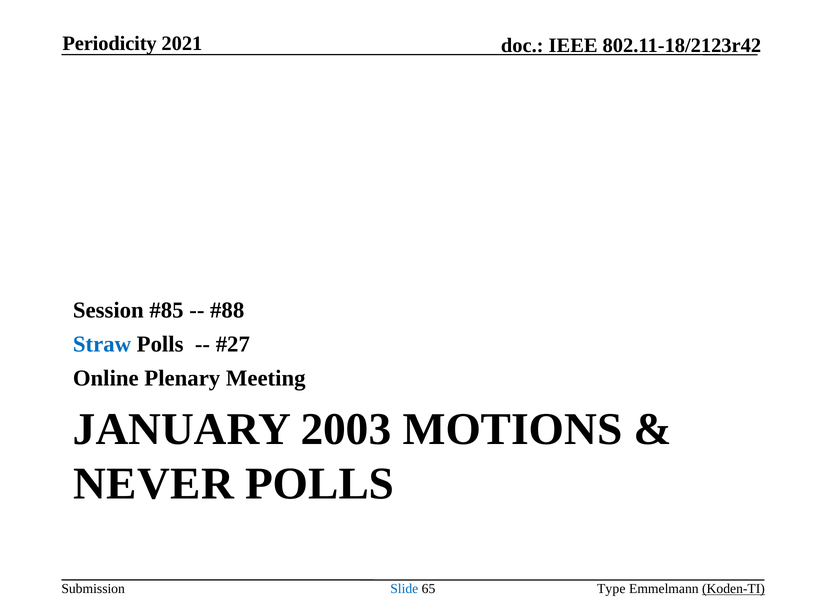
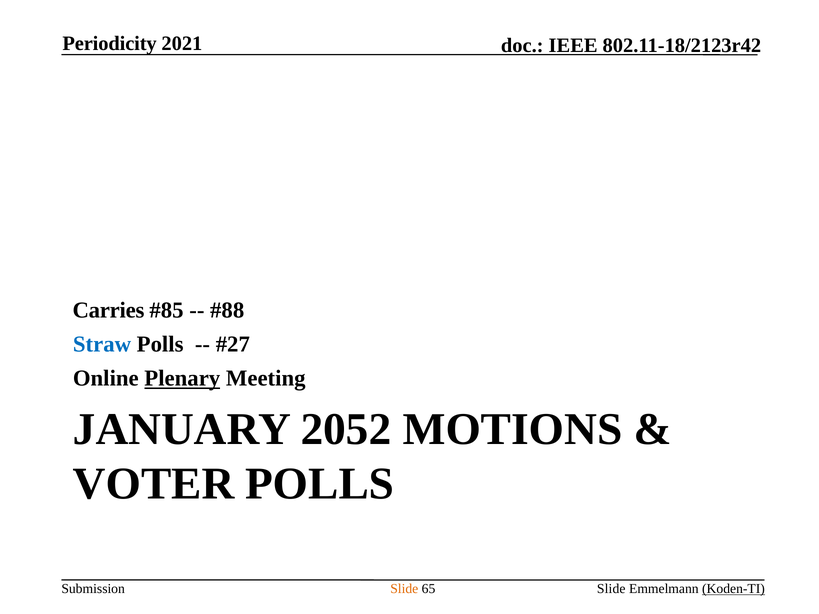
Session: Session -> Carries
Plenary underline: none -> present
2003: 2003 -> 2052
NEVER: NEVER -> VOTER
Slide at (404, 589) colour: blue -> orange
Type at (611, 589): Type -> Slide
